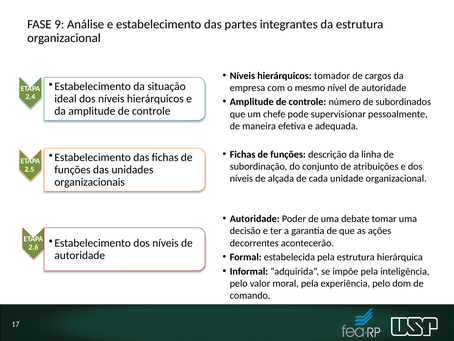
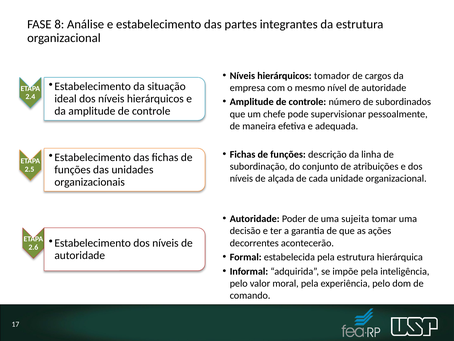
9: 9 -> 8
debate: debate -> sujeita
